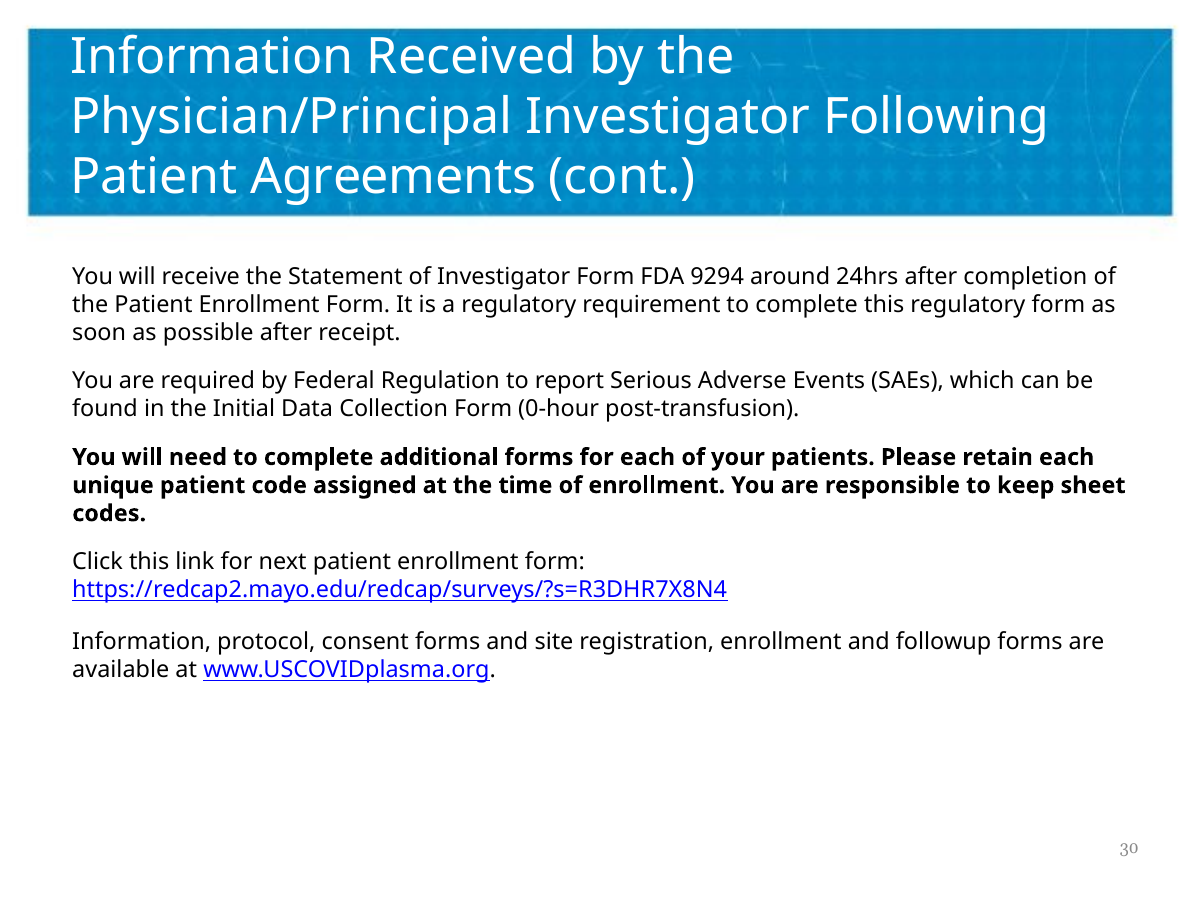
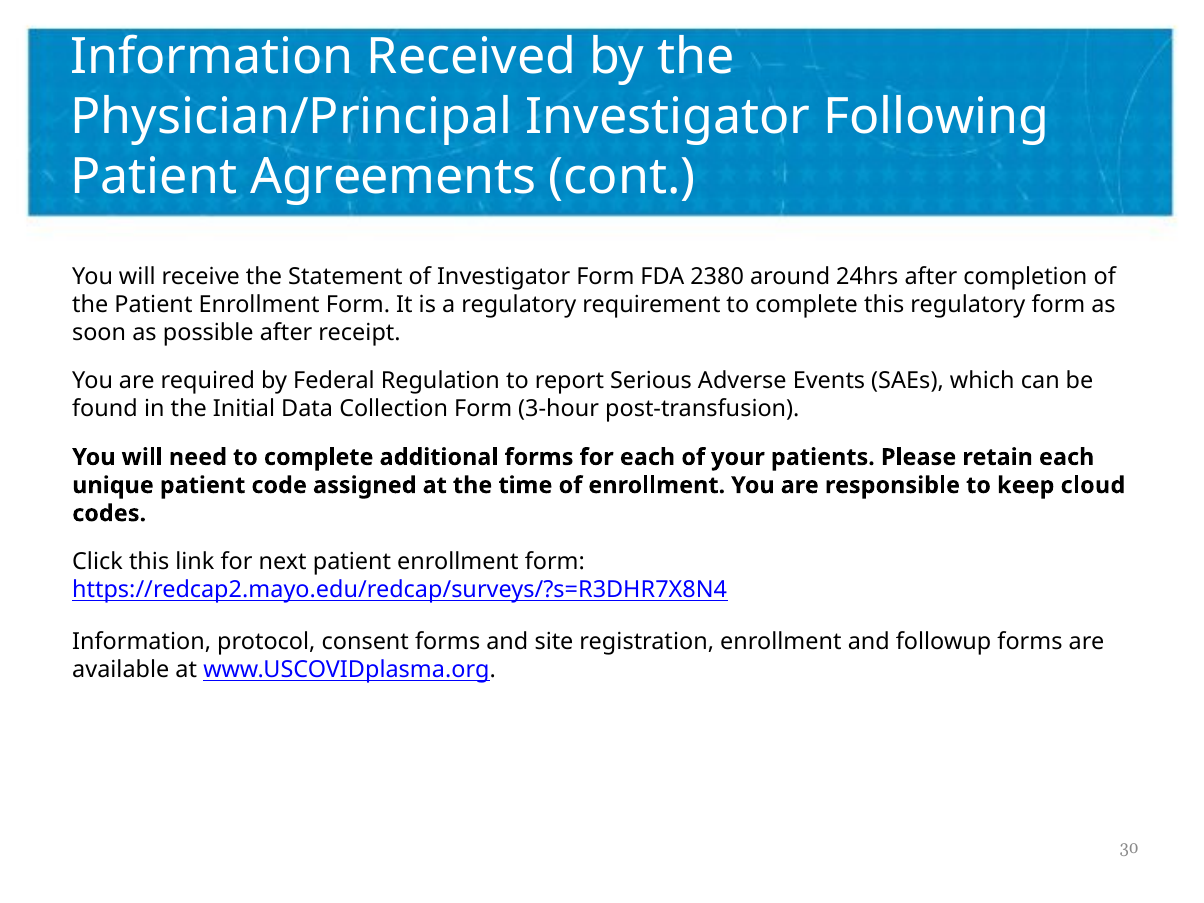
9294: 9294 -> 2380
0-hour: 0-hour -> 3-hour
sheet: sheet -> cloud
